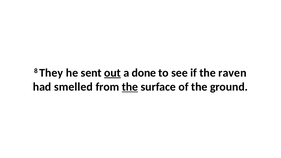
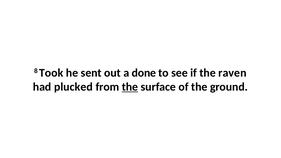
They: They -> Took
out underline: present -> none
smelled: smelled -> plucked
